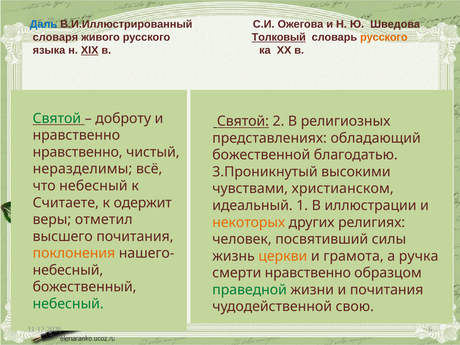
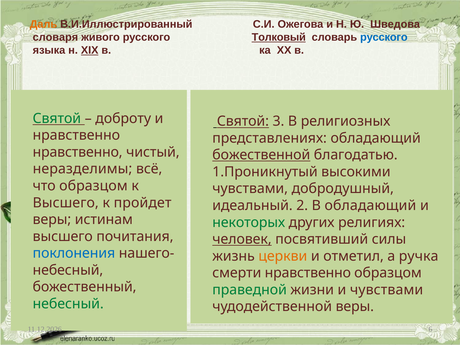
Даль colour: blue -> orange
русского at (384, 37) colour: orange -> blue
2: 2 -> 3
божественной underline: none -> present
3.Проникнутый: 3.Проникнутый -> 1.Проникнутый
что небесный: небесный -> образцом
христианском: христианском -> добродушный
Считаете at (66, 203): Считаете -> Высшего
одержит: одержит -> пройдет
1: 1 -> 2
В иллюстрации: иллюстрации -> обладающий
отметил: отметил -> истинам
некоторых colour: orange -> green
человек underline: none -> present
поклонения colour: orange -> blue
грамота: грамота -> отметил
и почитания: почитания -> чувствами
чудодейственной свою: свою -> веры
